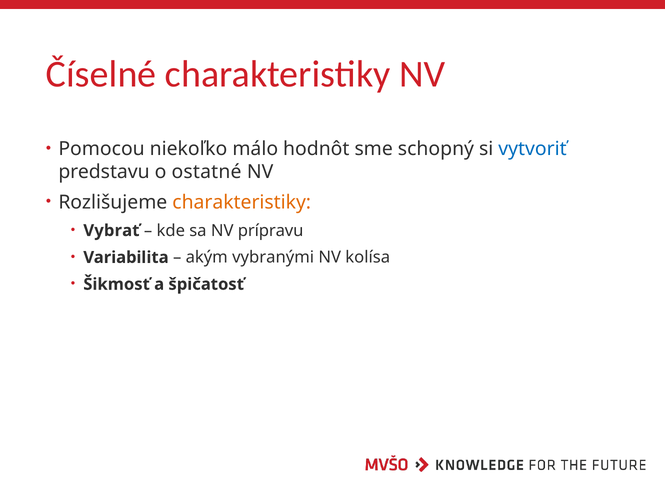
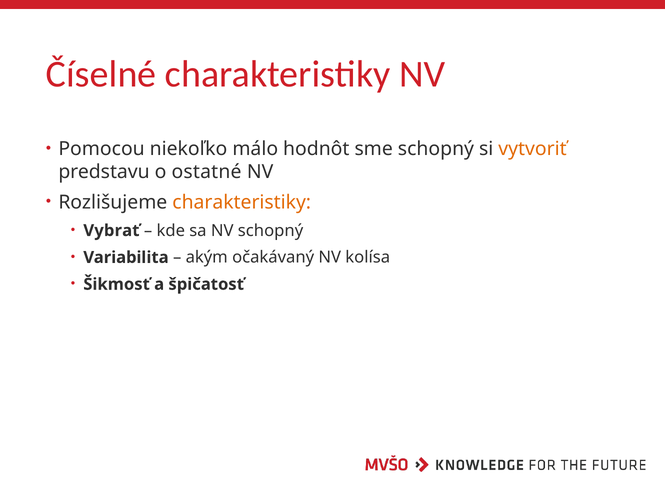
vytvoriť colour: blue -> orange
NV prípravu: prípravu -> schopný
vybranými: vybranými -> očakávaný
